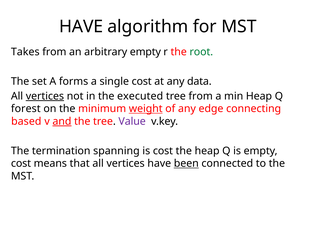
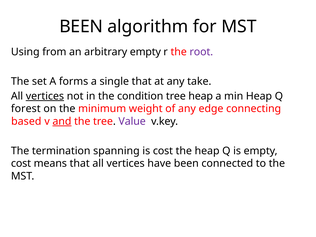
HAVE at (81, 27): HAVE -> BEEN
Takes: Takes -> Using
root colour: green -> purple
single cost: cost -> that
data: data -> take
executed: executed -> condition
tree from: from -> heap
weight underline: present -> none
been at (186, 163) underline: present -> none
